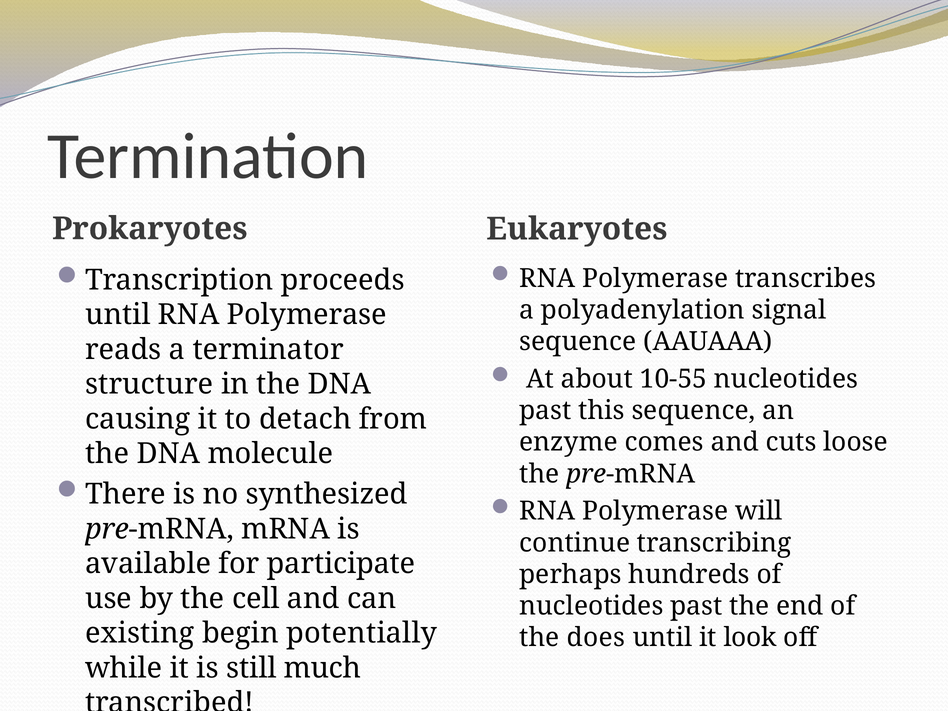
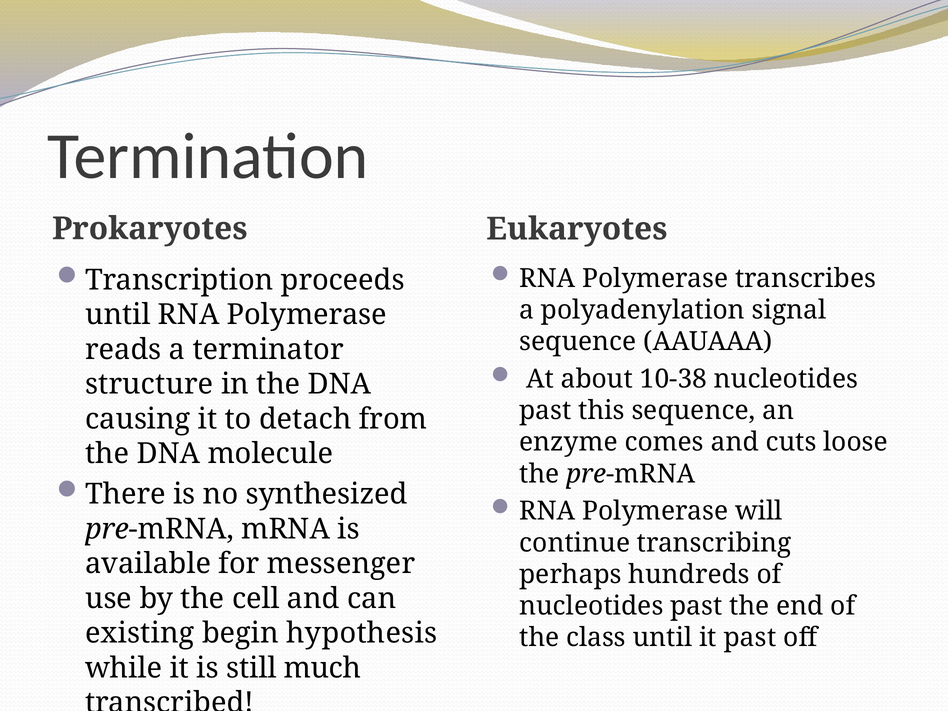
10-55: 10-55 -> 10-38
participate: participate -> messenger
potentially: potentially -> hypothesis
does: does -> class
it look: look -> past
